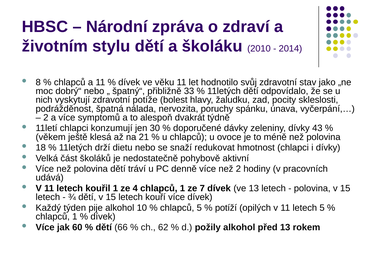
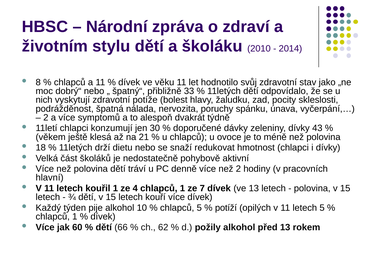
udává: udává -> hlavní
